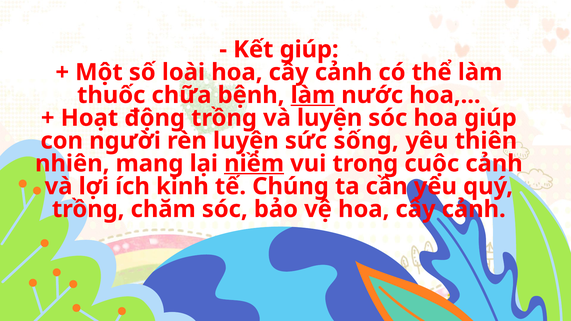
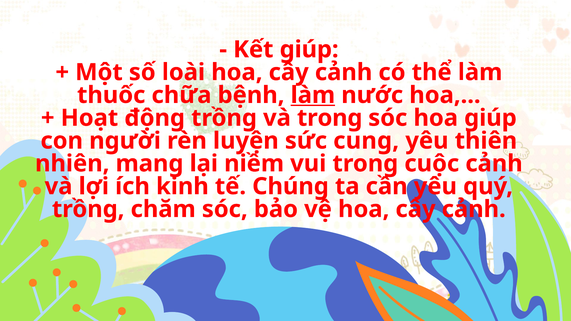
và luyện: luyện -> trong
sống: sống -> cung
niềm underline: present -> none
